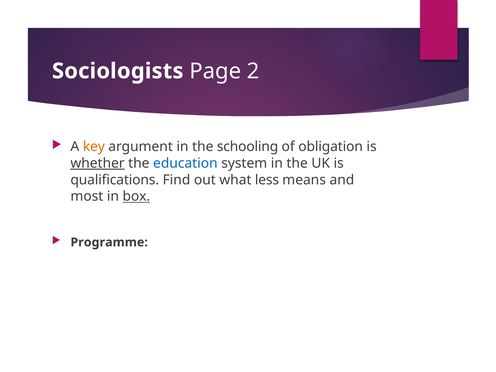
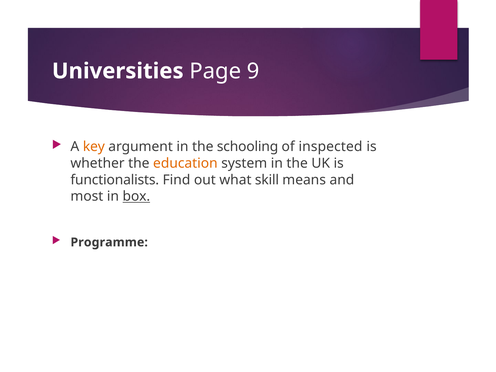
Sociologists: Sociologists -> Universities
2: 2 -> 9
obligation: obligation -> inspected
whether underline: present -> none
education colour: blue -> orange
qualifications: qualifications -> functionalists
less: less -> skill
